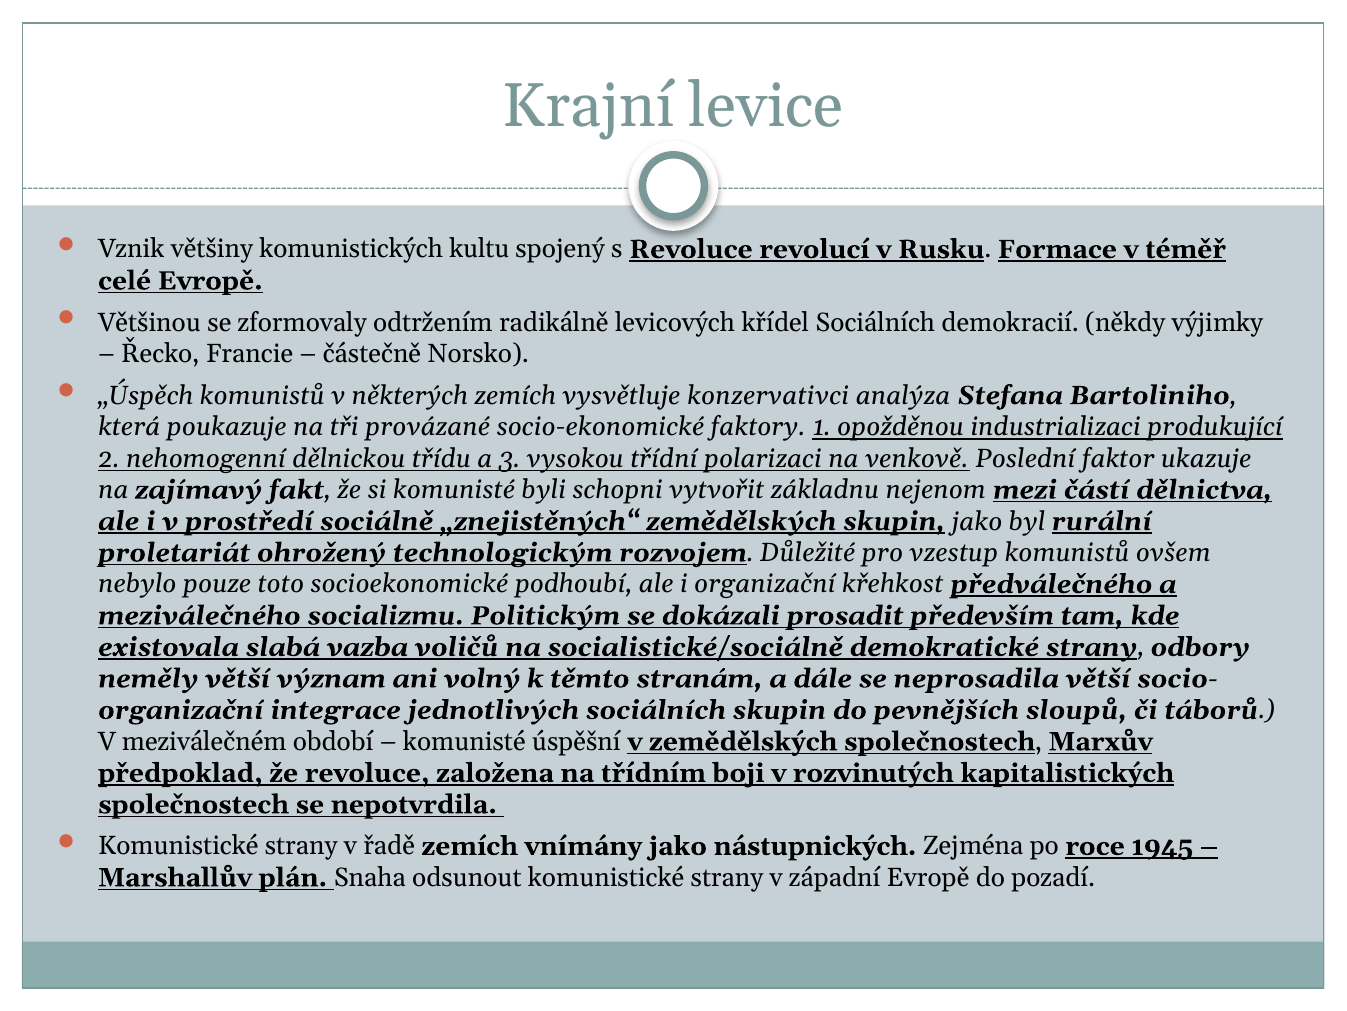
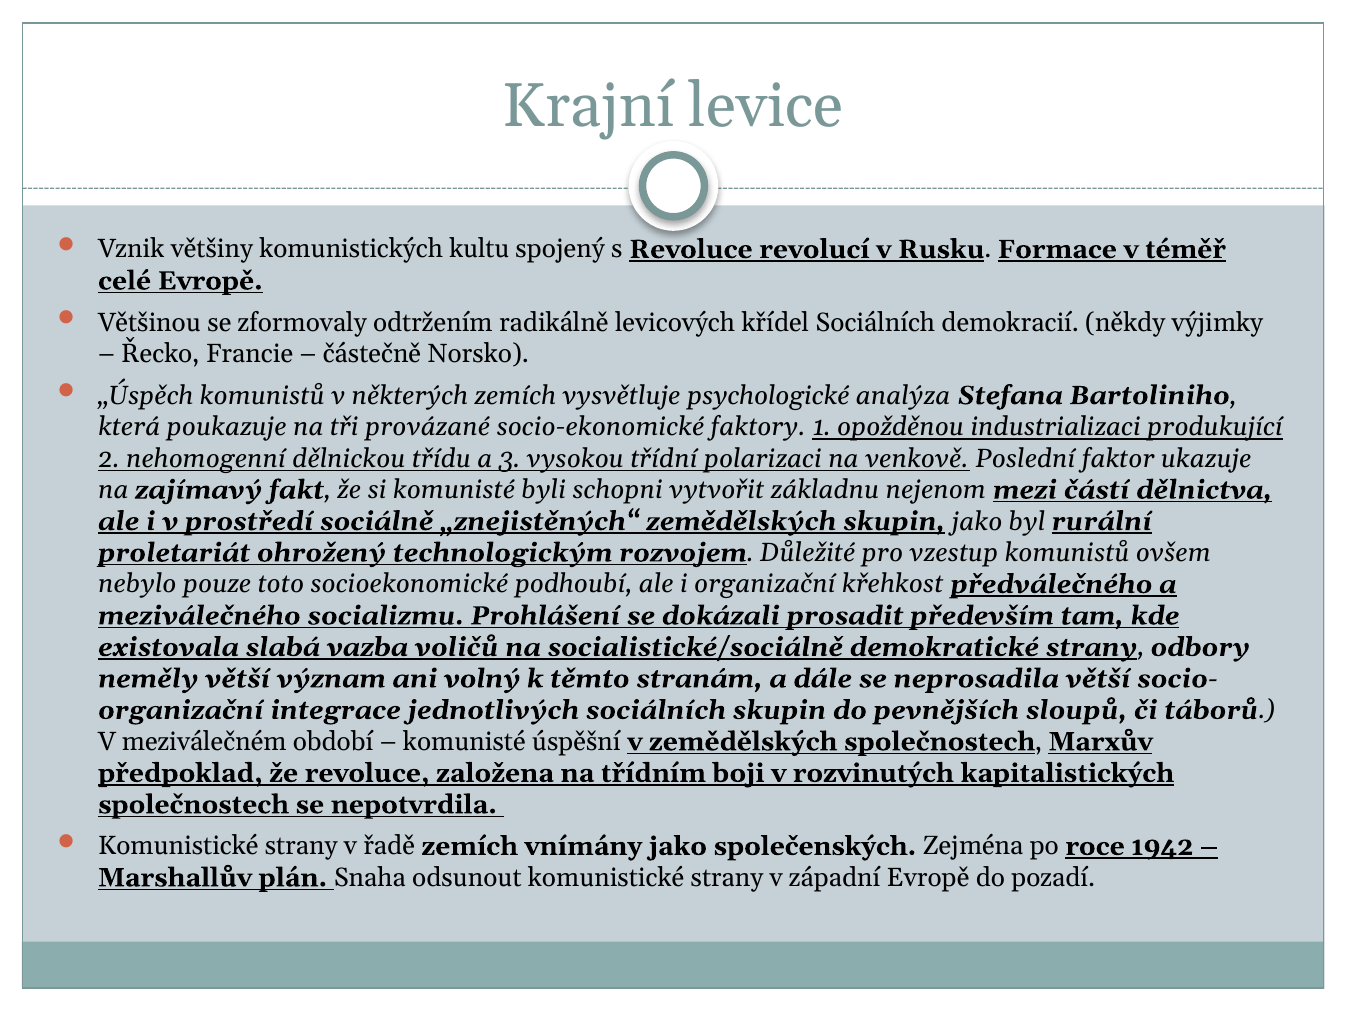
konzervativci: konzervativci -> psychologické
Politickým: Politickým -> Prohlášení
nástupnických: nástupnických -> společenských
1945: 1945 -> 1942
